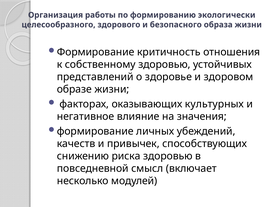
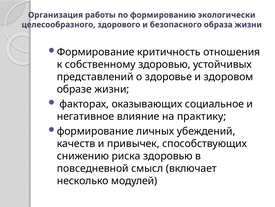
культурных: культурных -> социальное
значения: значения -> практику
